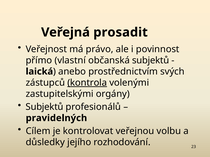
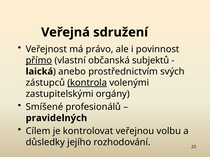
prosadit: prosadit -> sdružení
přímo underline: none -> present
Subjektů at (45, 107): Subjektů -> Smíšené
